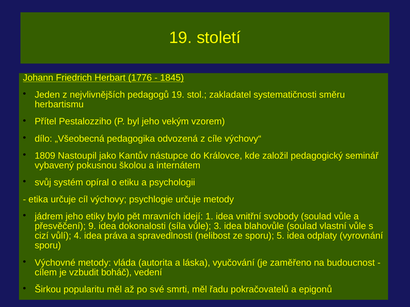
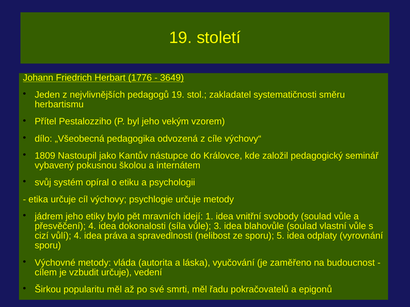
1845: 1845 -> 3649
přesvěčení 9: 9 -> 4
vzbudit boháč: boháč -> určuje
